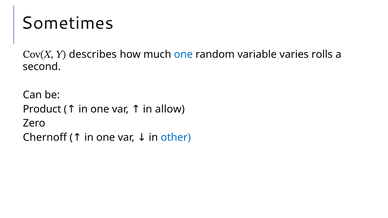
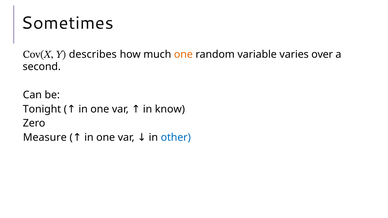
one at (183, 55) colour: blue -> orange
rolls: rolls -> over
Product: Product -> Tonight
allow: allow -> know
Chernoff: Chernoff -> Measure
